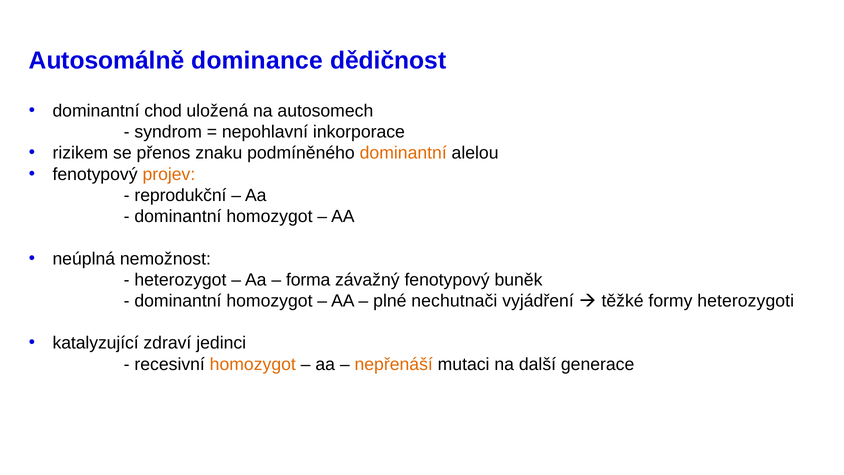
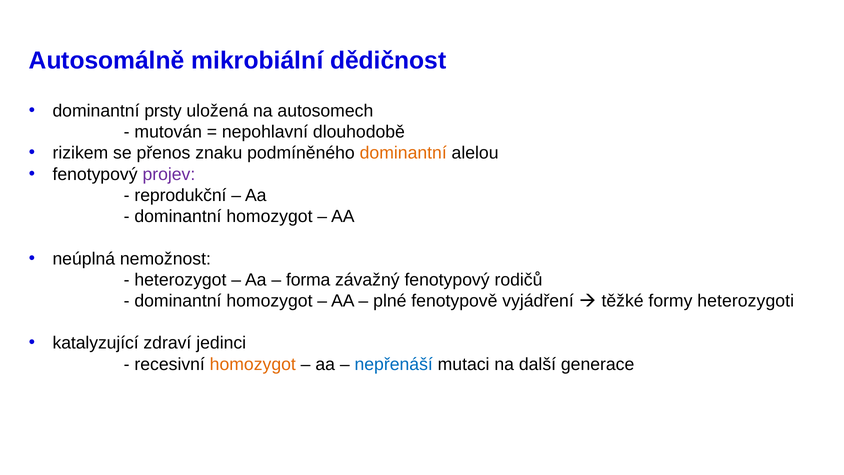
dominance: dominance -> mikrobiální
chod: chod -> prsty
syndrom: syndrom -> mutován
inkorporace: inkorporace -> dlouhodobě
projev colour: orange -> purple
buněk: buněk -> rodičů
nechutnači: nechutnači -> fenotypově
nepřenáší colour: orange -> blue
